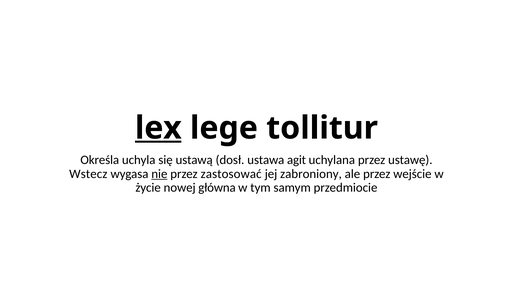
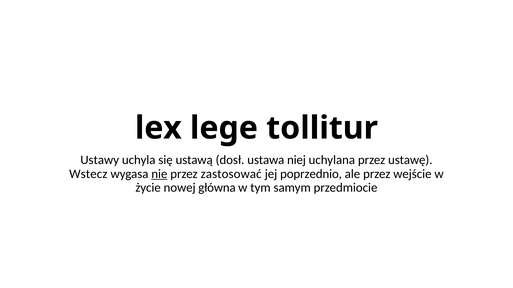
lex underline: present -> none
Określa: Określa -> Ustawy
agit: agit -> niej
zabroniony: zabroniony -> poprzednio
